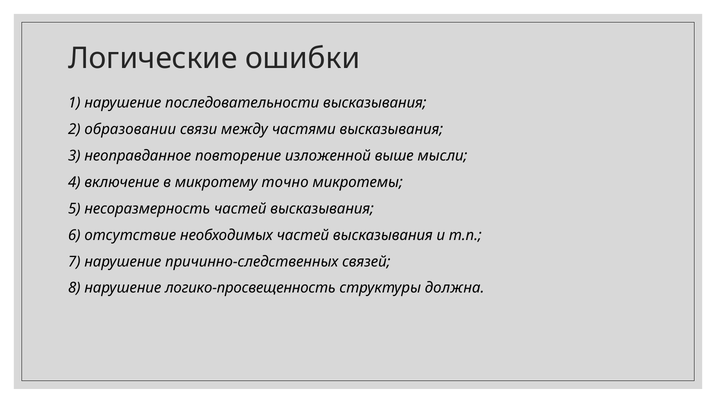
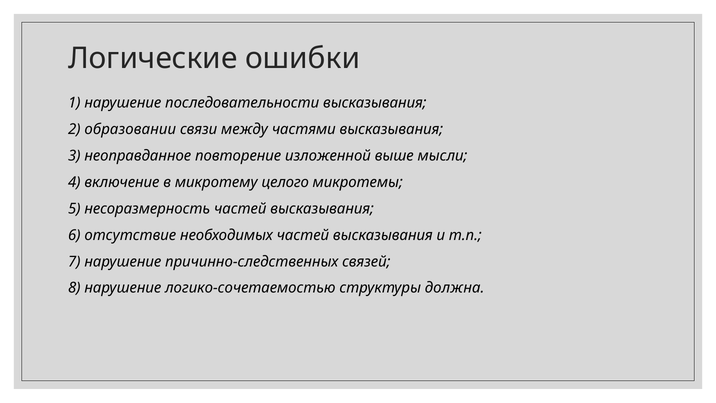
точно: точно -> целого
логико-просвещенность: логико-просвещенность -> логико-сочетаемостью
